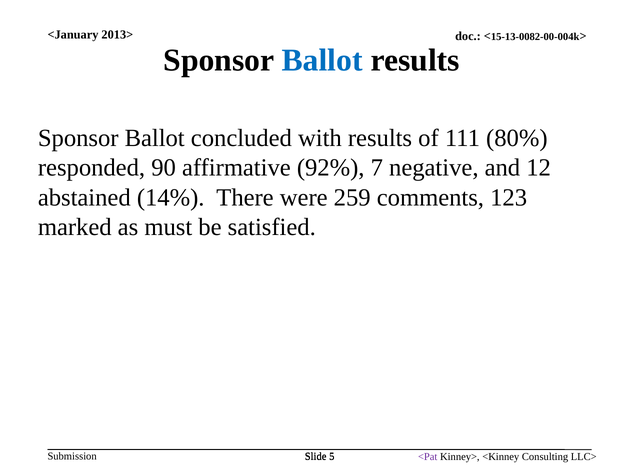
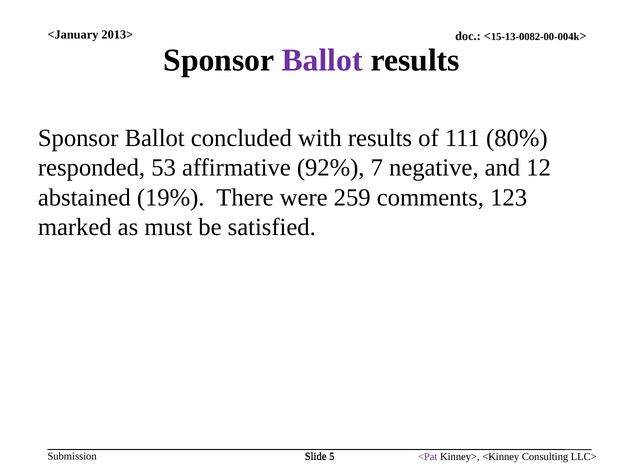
Ballot at (322, 60) colour: blue -> purple
90: 90 -> 53
14%: 14% -> 19%
